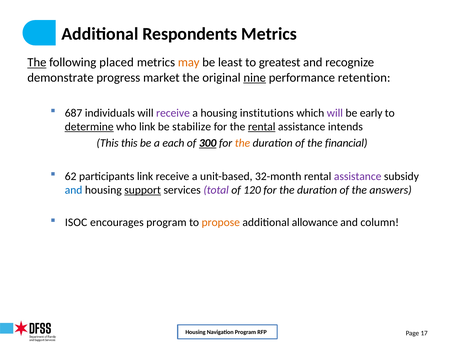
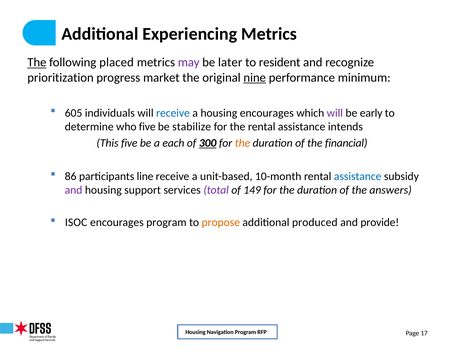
Respondents: Respondents -> Experiencing
may colour: orange -> purple
least: least -> later
greatest: greatest -> resident
demonstrate: demonstrate -> prioritization
retention: retention -> minimum
687: 687 -> 605
receive at (173, 113) colour: purple -> blue
housing institutions: institutions -> encourages
determine underline: present -> none
who link: link -> five
rental at (262, 127) underline: present -> none
This this: this -> five
62: 62 -> 86
participants link: link -> line
32-month: 32-month -> 10-month
assistance at (358, 176) colour: purple -> blue
and at (74, 190) colour: blue -> purple
support underline: present -> none
120: 120 -> 149
allowance: allowance -> produced
column: column -> provide
